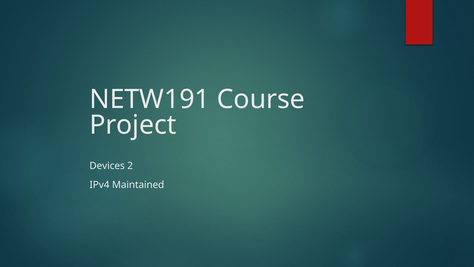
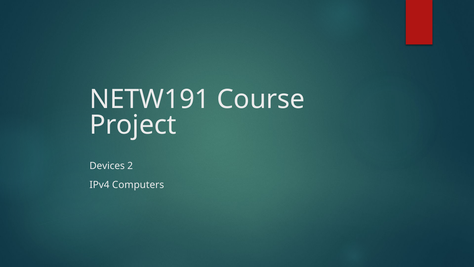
Maintained: Maintained -> Computers
